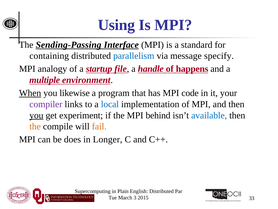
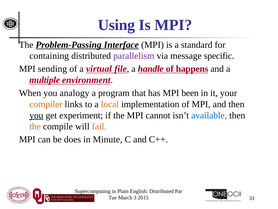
Sending-Passing: Sending-Passing -> Problem-Passing
parallelism colour: blue -> purple
specify: specify -> specific
analogy: analogy -> sending
startup: startup -> virtual
When underline: present -> none
likewise: likewise -> analogy
code: code -> been
compiler colour: purple -> orange
local colour: blue -> orange
behind: behind -> cannot
Longer: Longer -> Minute
